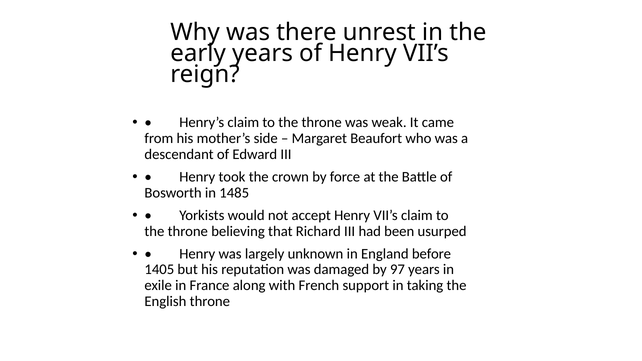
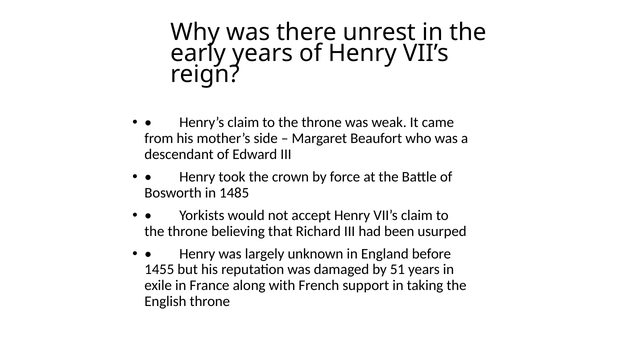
1405: 1405 -> 1455
97: 97 -> 51
